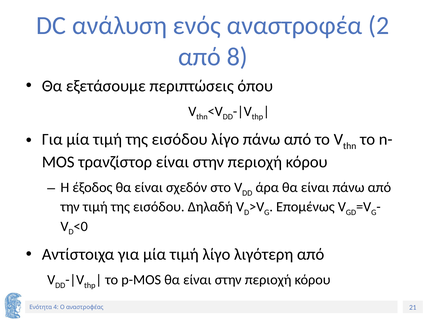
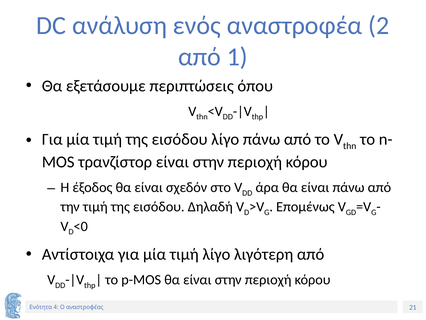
8: 8 -> 1
